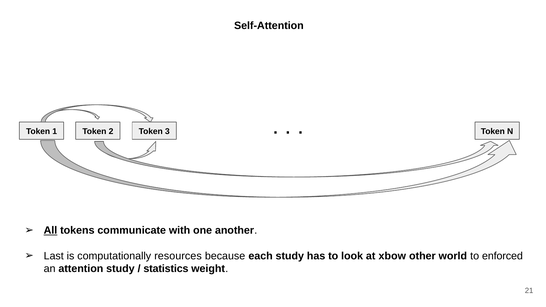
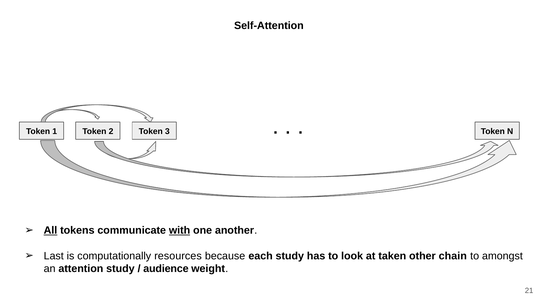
with underline: none -> present
xbow: xbow -> taken
world: world -> chain
enforced: enforced -> amongst
statistics: statistics -> audience
